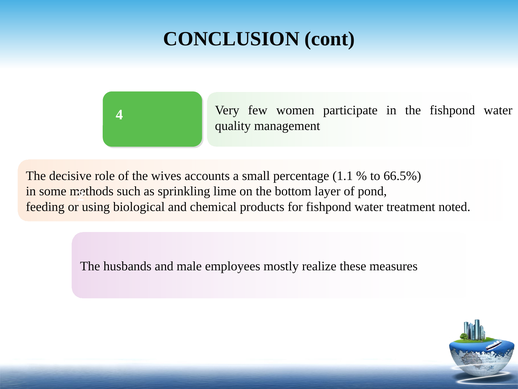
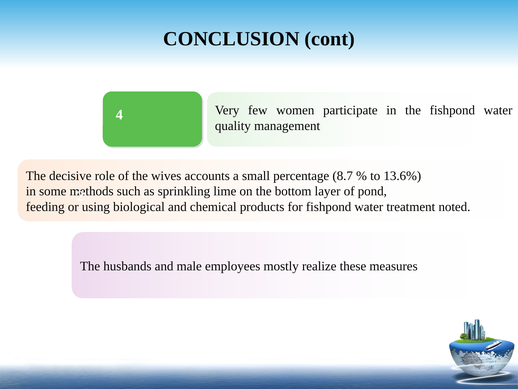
1.1: 1.1 -> 8.7
66.5%: 66.5% -> 13.6%
